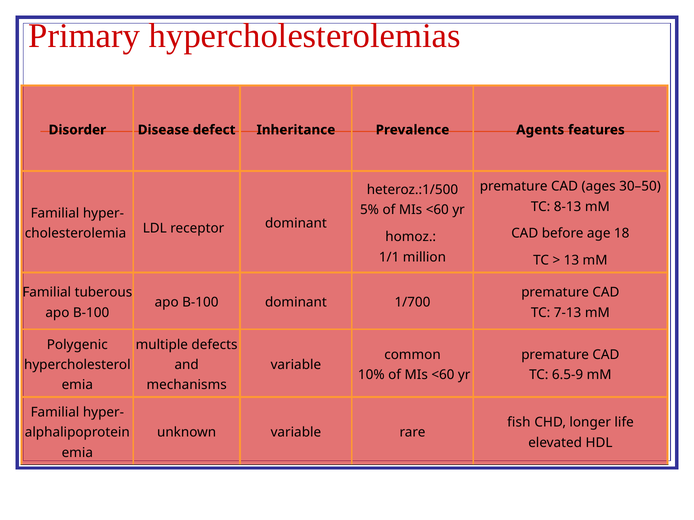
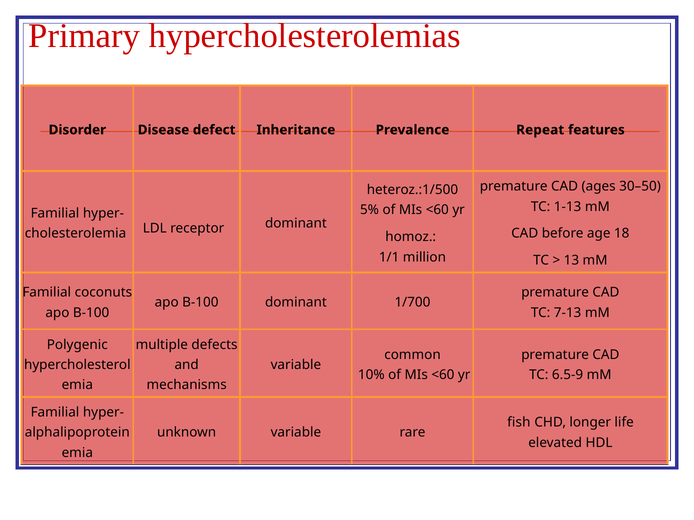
Agents: Agents -> Repeat
8-13: 8-13 -> 1-13
tuberous: tuberous -> coconuts
